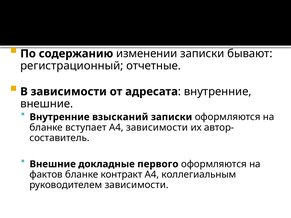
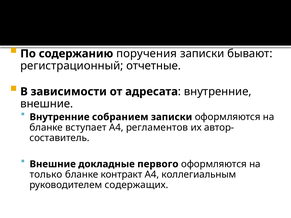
изменении: изменении -> поручения
взысканий: взысканий -> собранием
А4 зависимости: зависимости -> регламентов
фактов: фактов -> только
руководителем зависимости: зависимости -> содержащих
